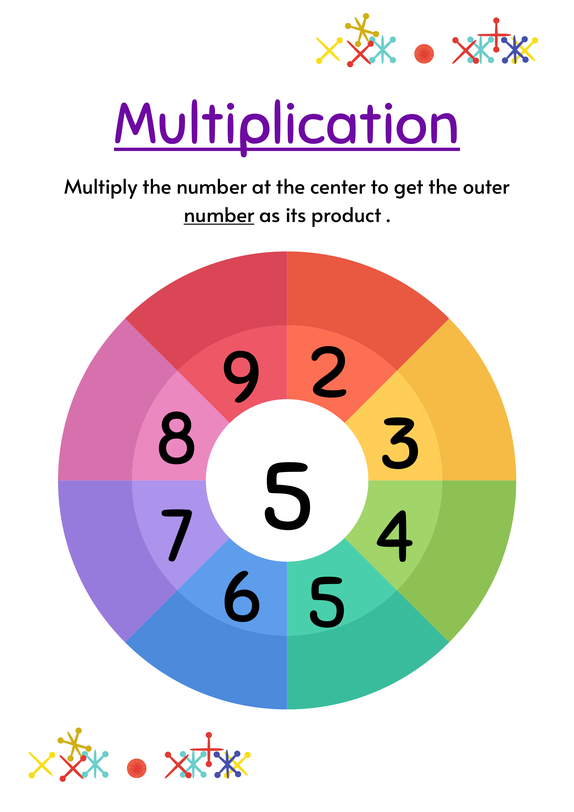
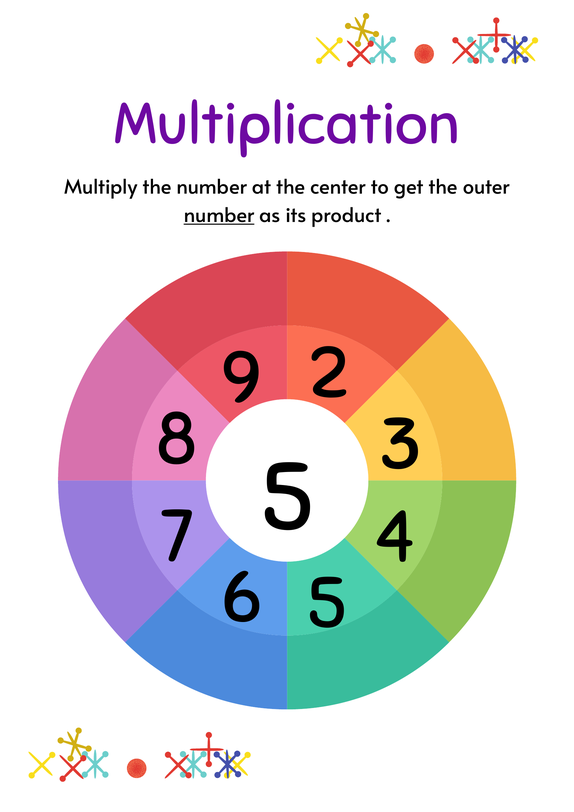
Multiplication underline: present -> none
